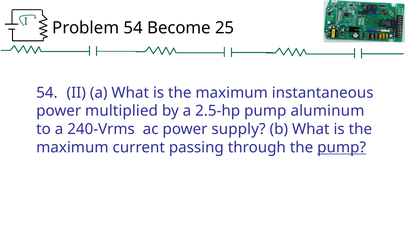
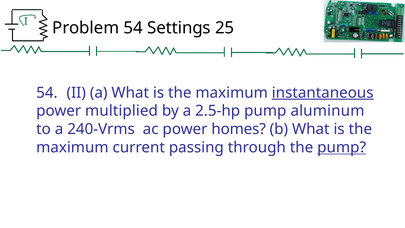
Become: Become -> Settings
instantaneous underline: none -> present
supply: supply -> homes
